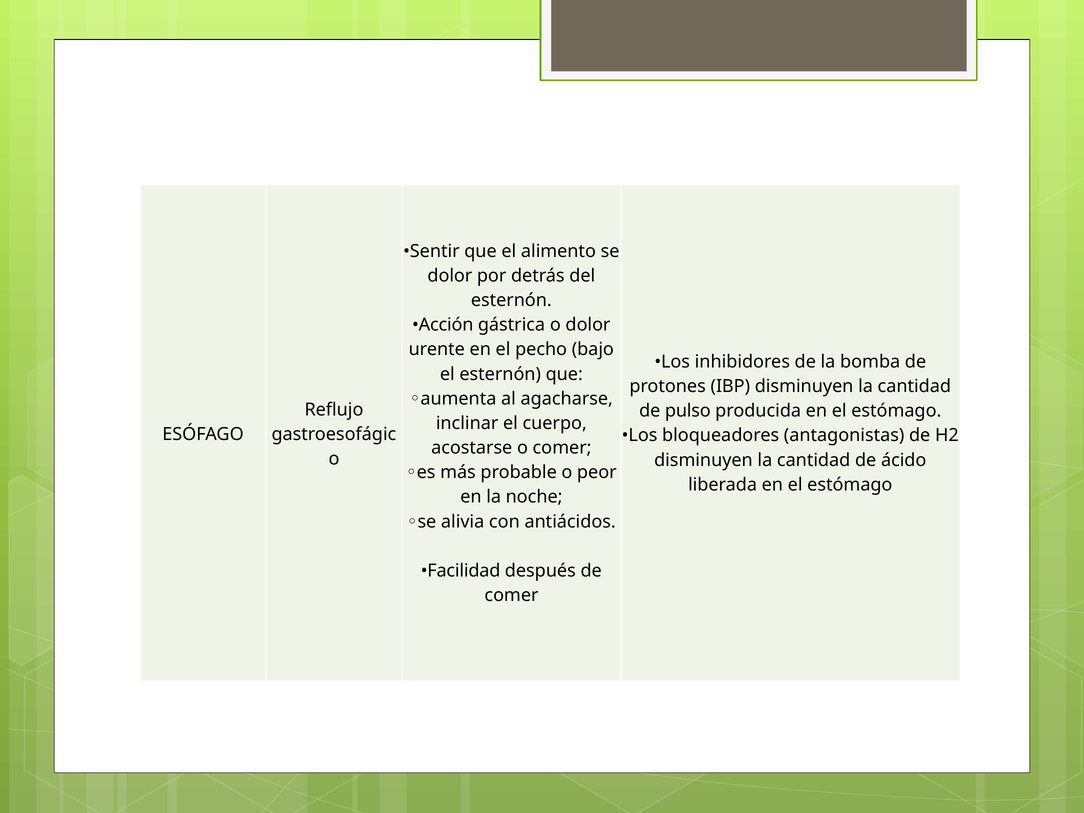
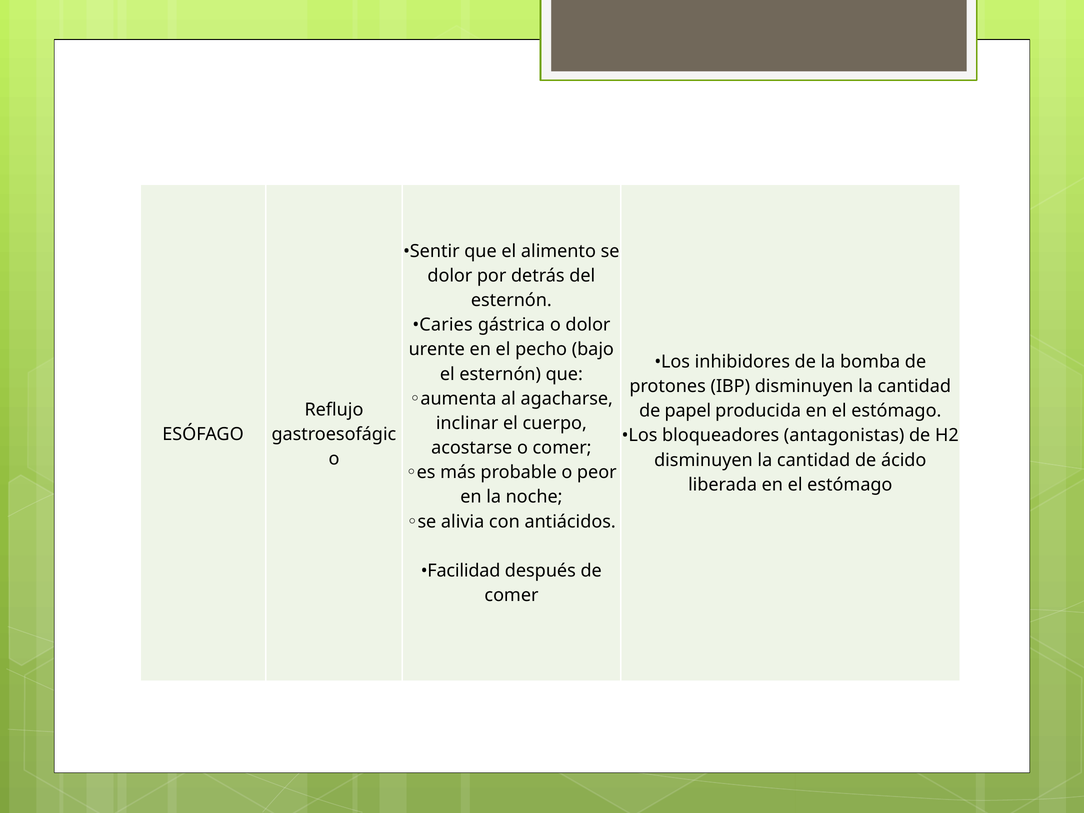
Acción: Acción -> Caries
pulso: pulso -> papel
